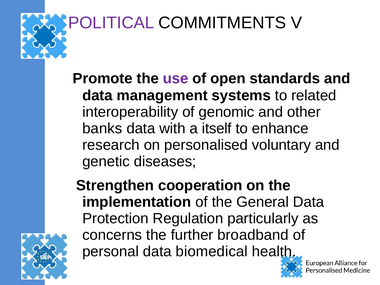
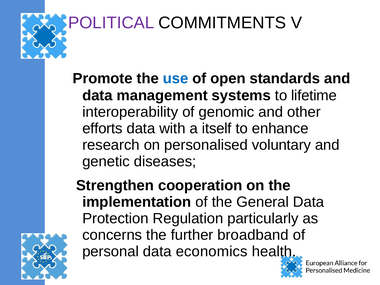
use colour: purple -> blue
related: related -> lifetime
banks: banks -> efforts
biomedical: biomedical -> economics
